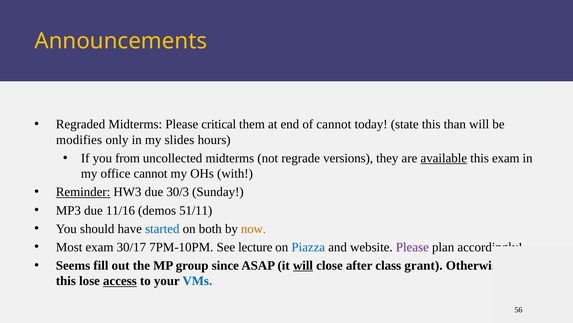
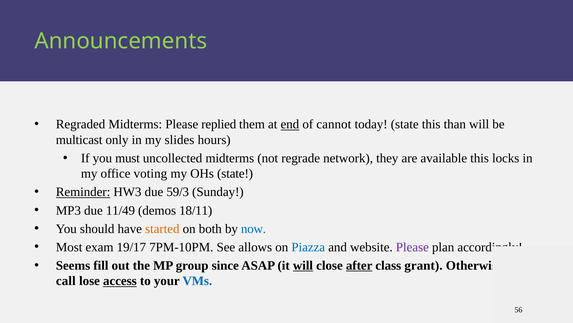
Announcements colour: yellow -> light green
critical: critical -> replied
end underline: none -> present
modifies: modifies -> multicast
from: from -> must
versions: versions -> network
available underline: present -> none
this exam: exam -> locks
office cannot: cannot -> voting
OHs with: with -> state
30/3: 30/3 -> 59/3
11/16: 11/16 -> 11/49
51/11: 51/11 -> 18/11
started colour: blue -> orange
now colour: orange -> blue
30/17: 30/17 -> 19/17
lecture: lecture -> allows
after underline: none -> present
this at (66, 281): this -> call
